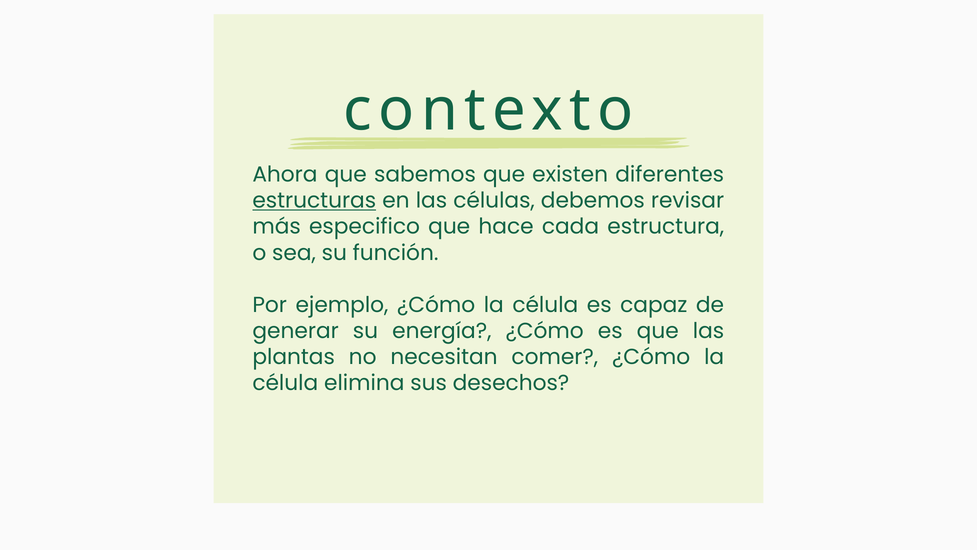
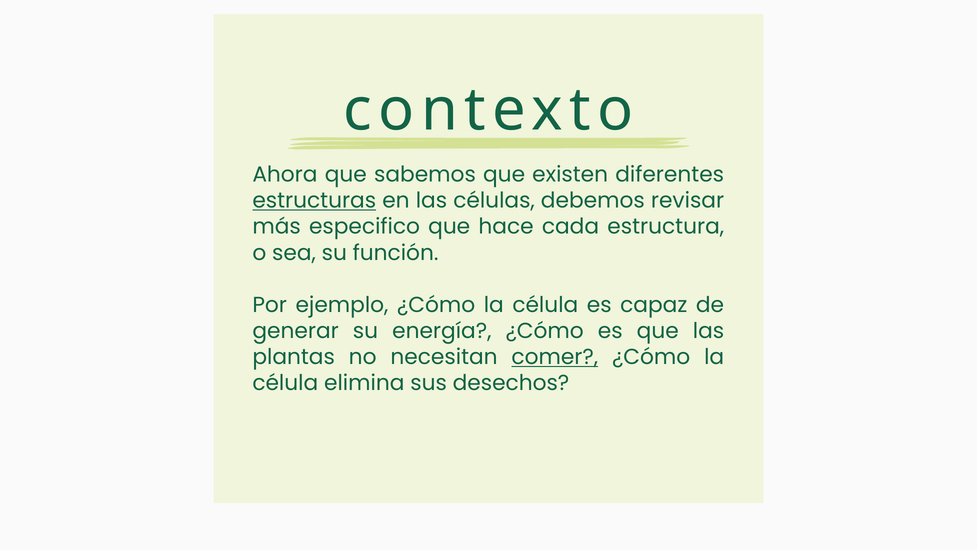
comer underline: none -> present
